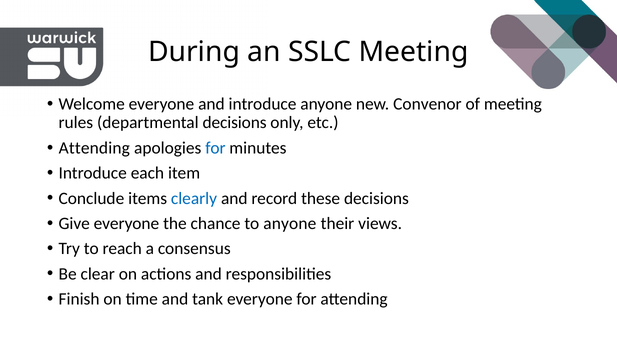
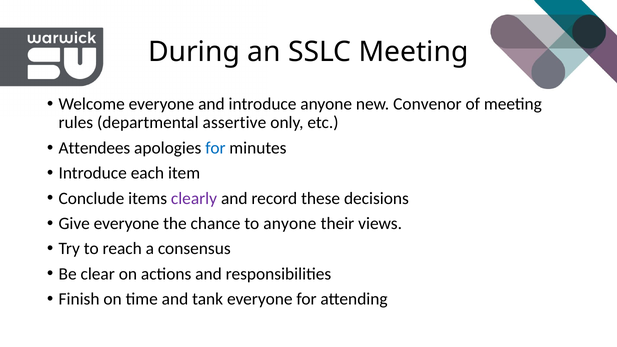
departmental decisions: decisions -> assertive
Attending at (94, 148): Attending -> Attendees
clearly colour: blue -> purple
